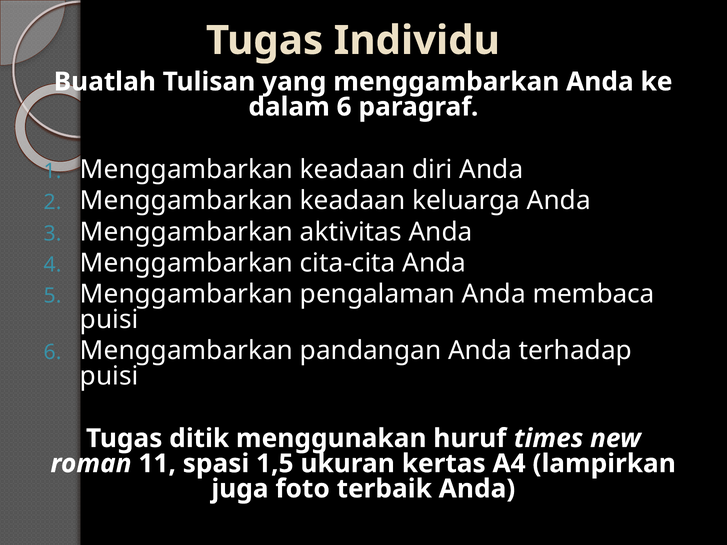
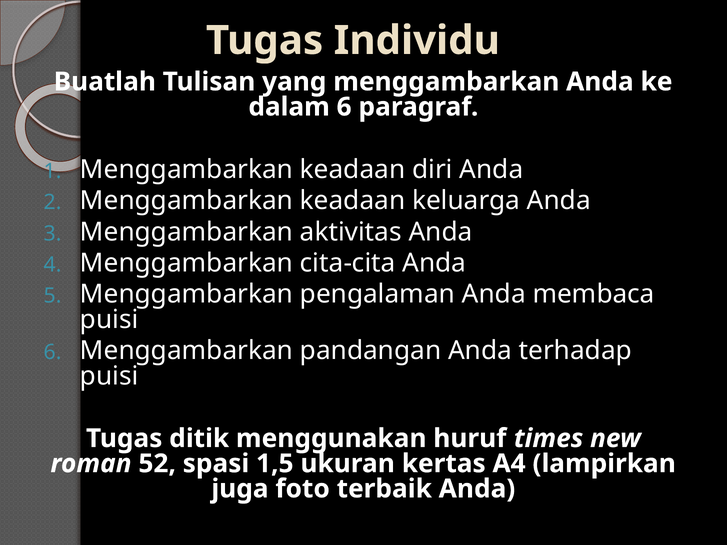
11: 11 -> 52
